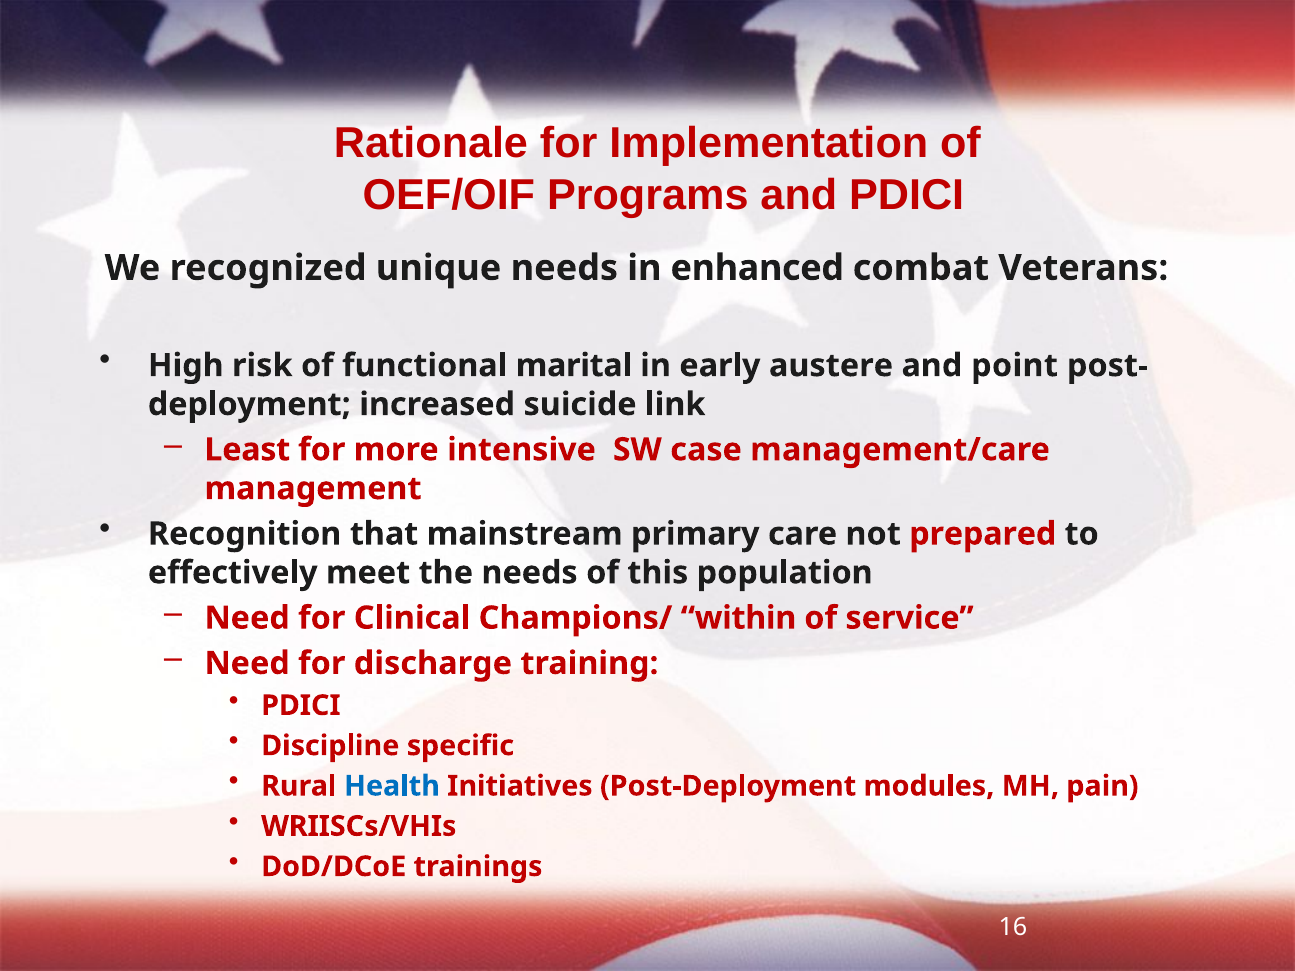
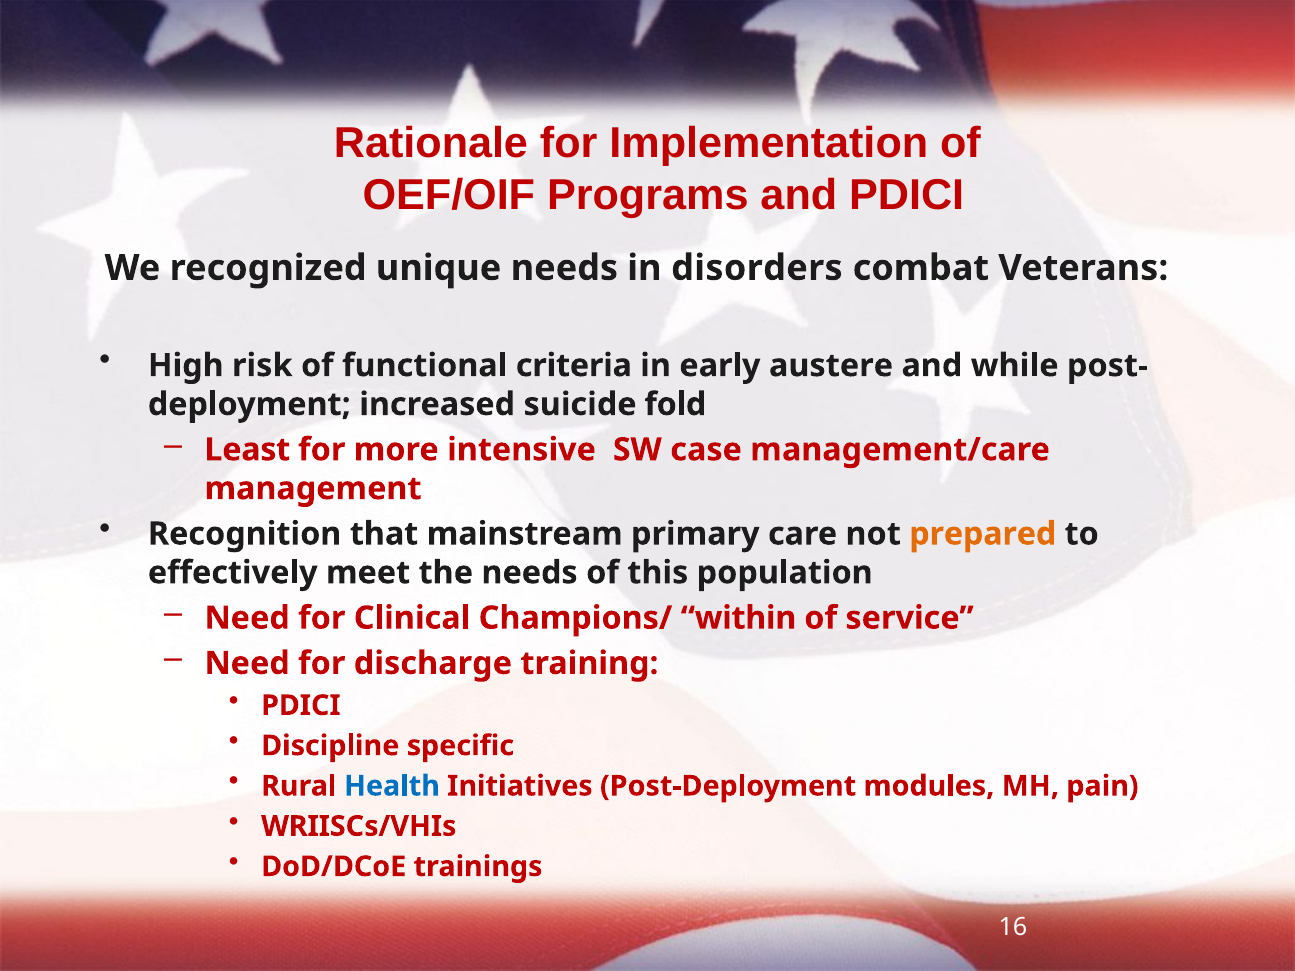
enhanced: enhanced -> disorders
marital: marital -> criteria
point: point -> while
link: link -> fold
prepared colour: red -> orange
